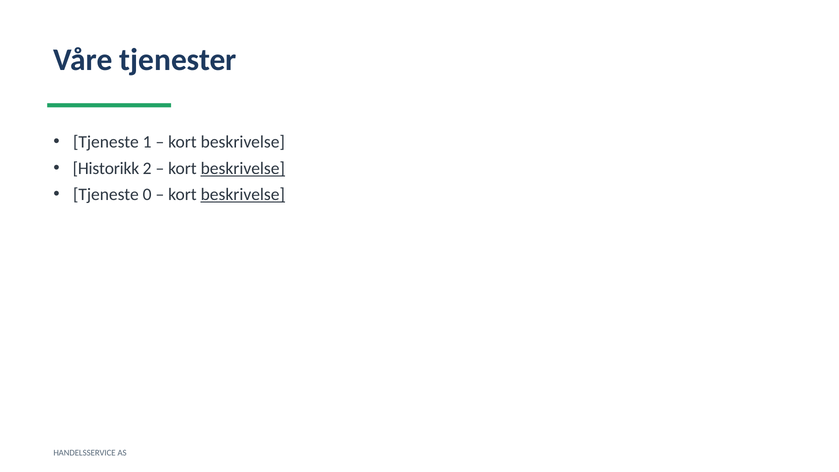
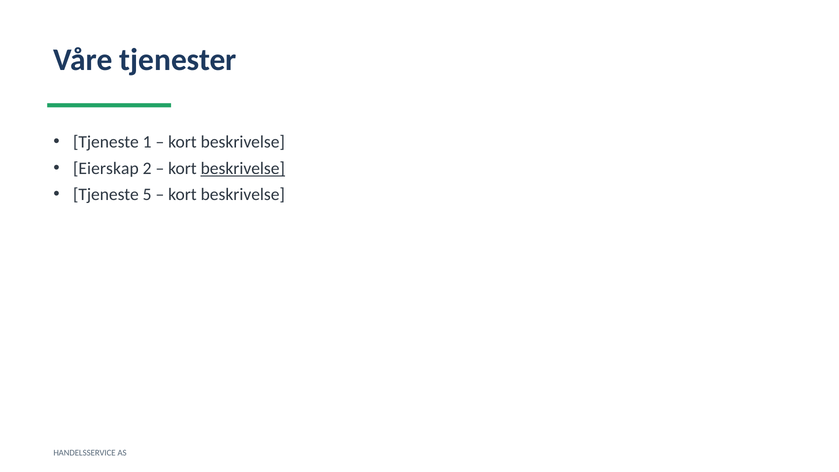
Historikk: Historikk -> Eierskap
0: 0 -> 5
beskrivelse at (243, 195) underline: present -> none
